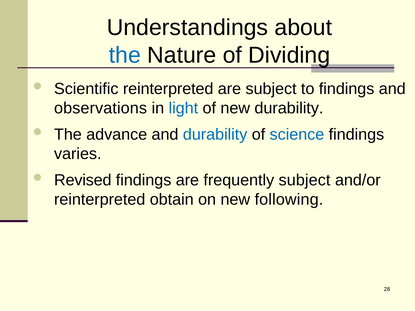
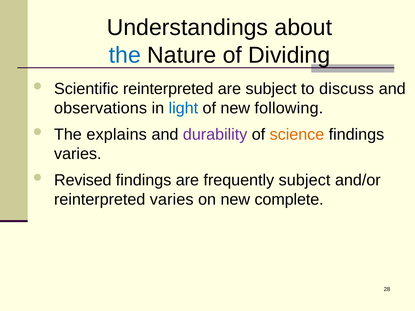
to findings: findings -> discuss
new durability: durability -> following
advance: advance -> explains
durability at (215, 135) colour: blue -> purple
science colour: blue -> orange
reinterpreted obtain: obtain -> varies
following: following -> complete
